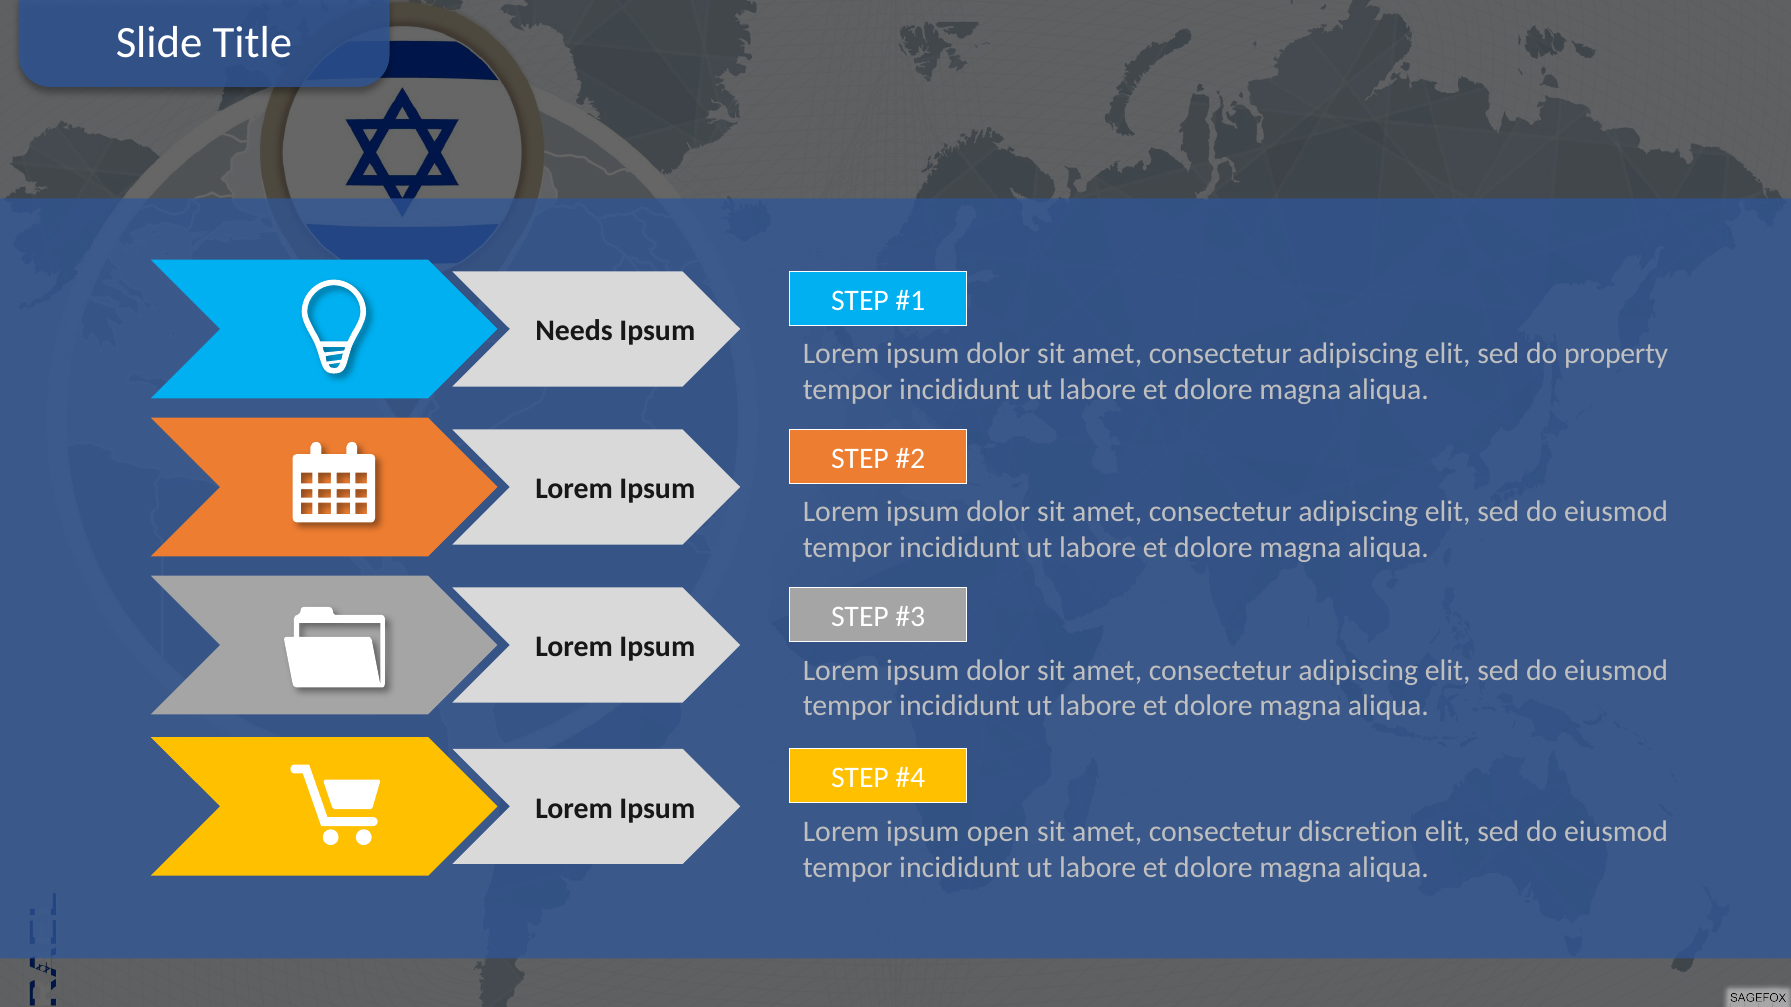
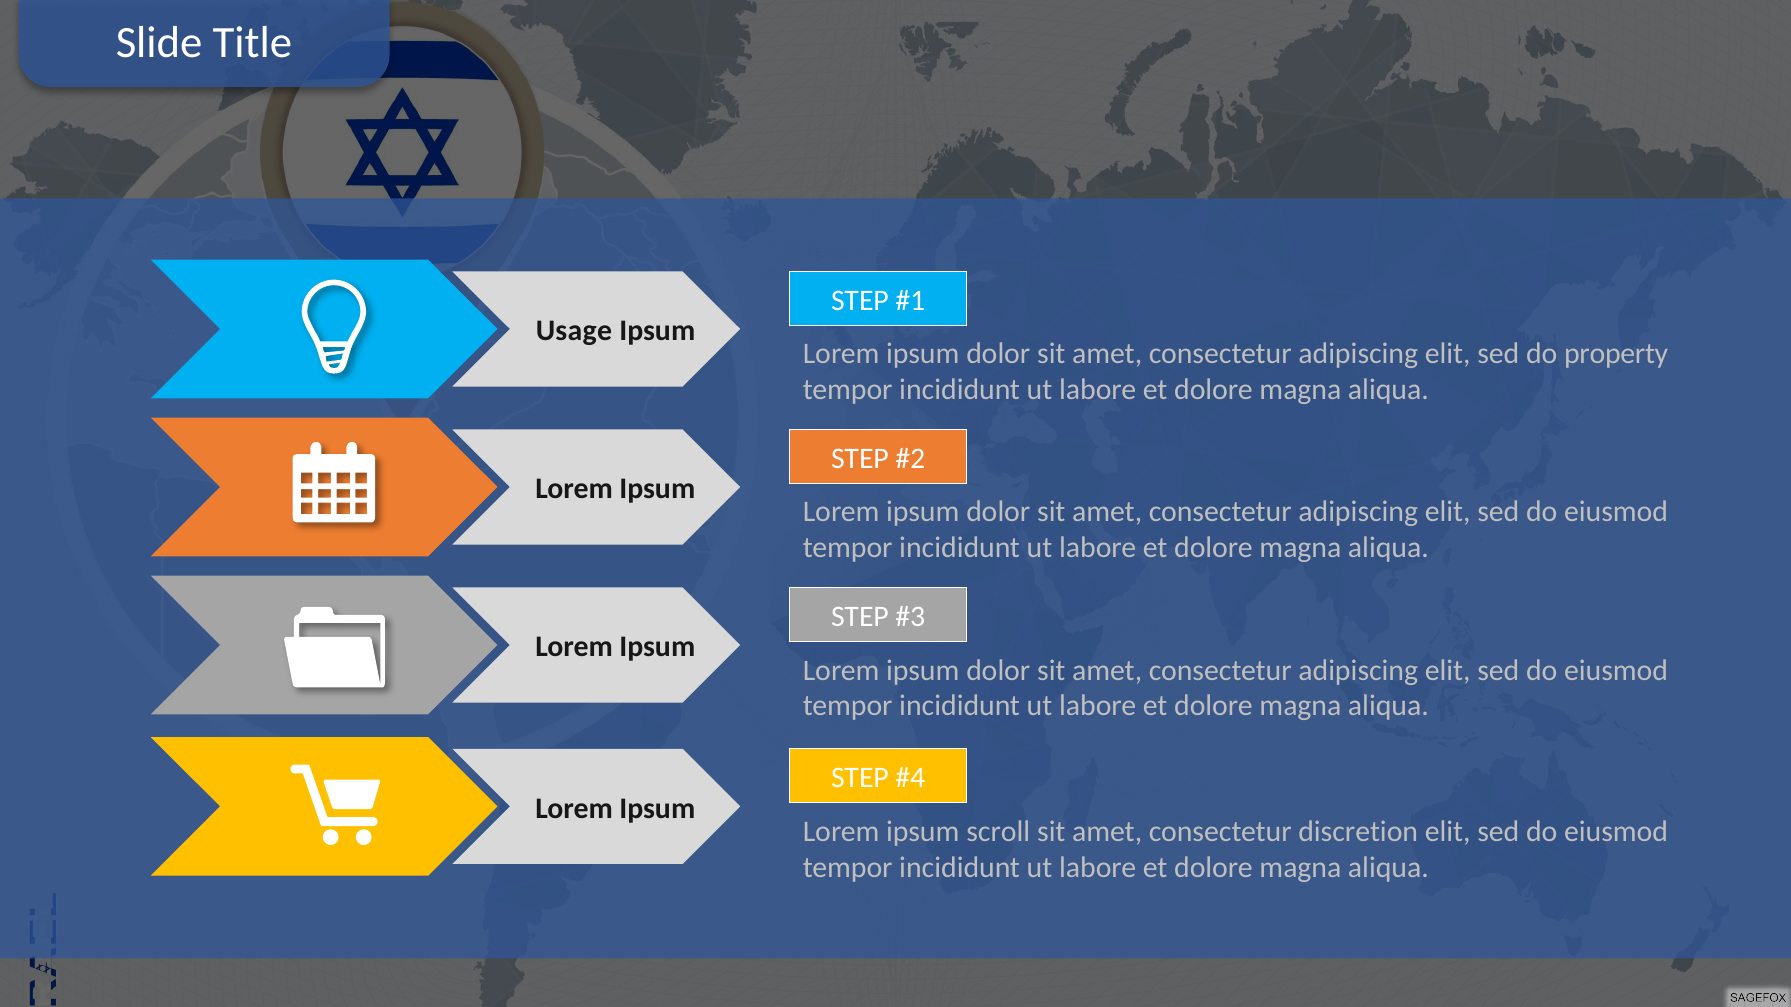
Needs: Needs -> Usage
open: open -> scroll
